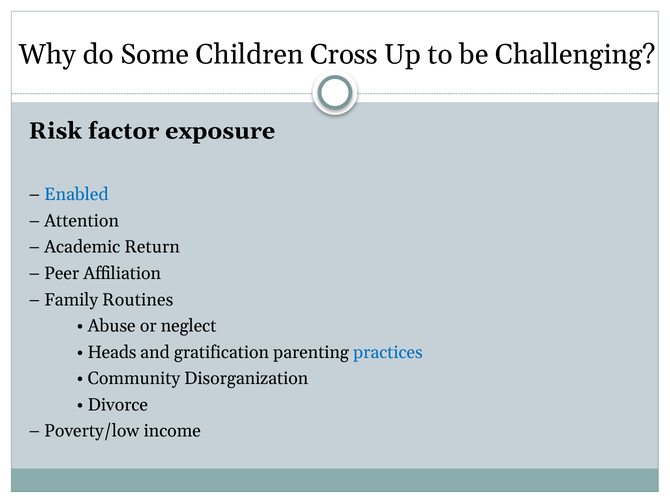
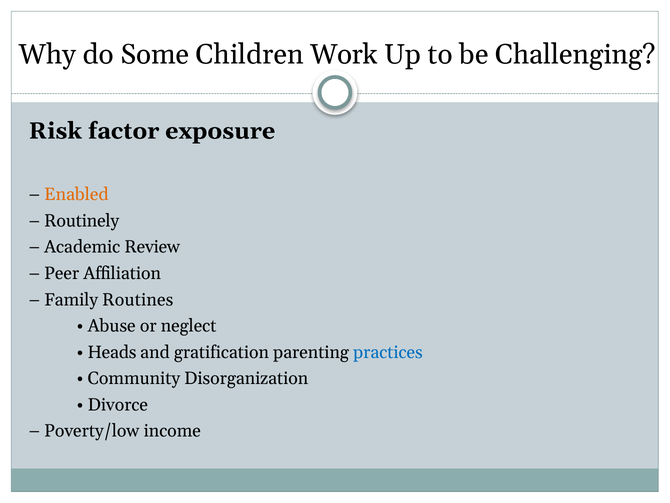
Cross: Cross -> Work
Enabled colour: blue -> orange
Attention: Attention -> Routinely
Return: Return -> Review
